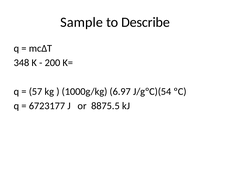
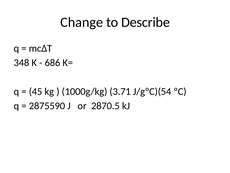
Sample: Sample -> Change
200: 200 -> 686
57: 57 -> 45
6.97: 6.97 -> 3.71
6723177: 6723177 -> 2875590
8875.5: 8875.5 -> 2870.5
